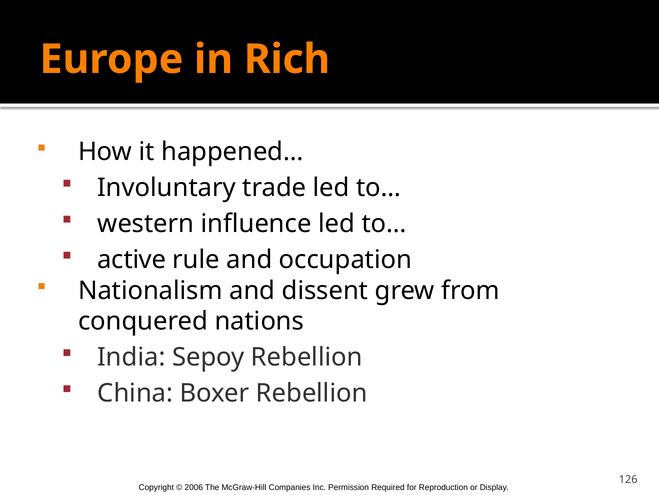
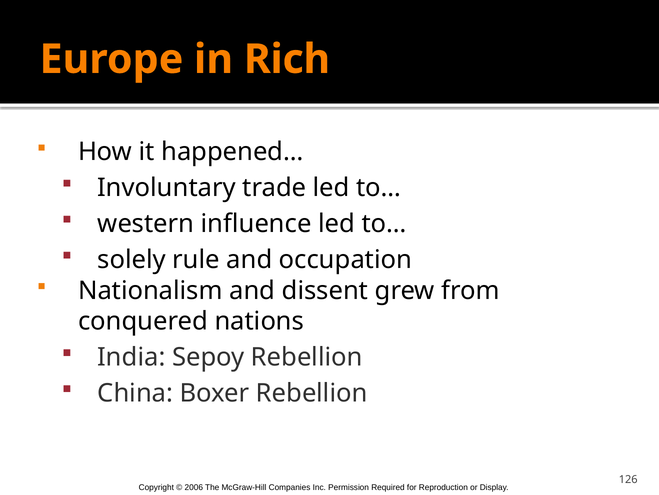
active: active -> solely
